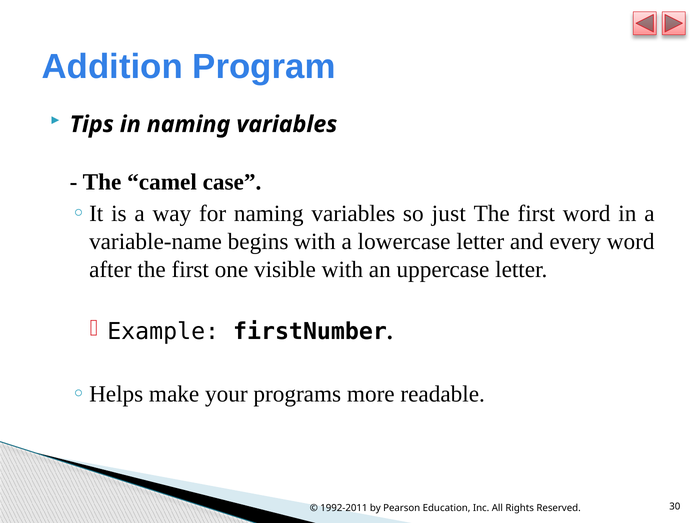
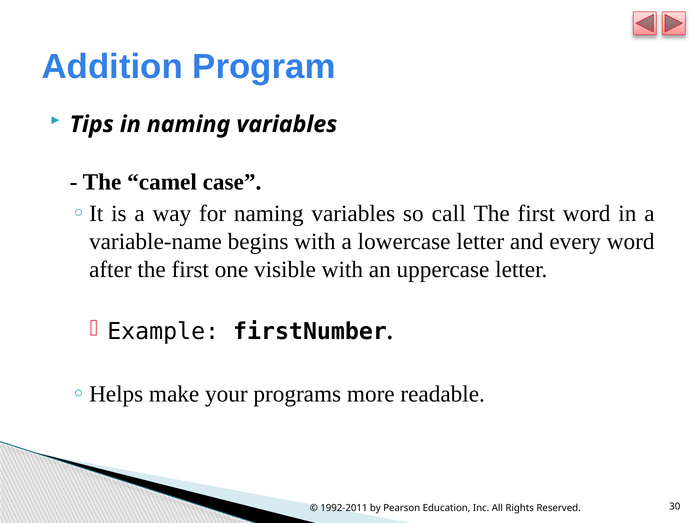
just: just -> call
